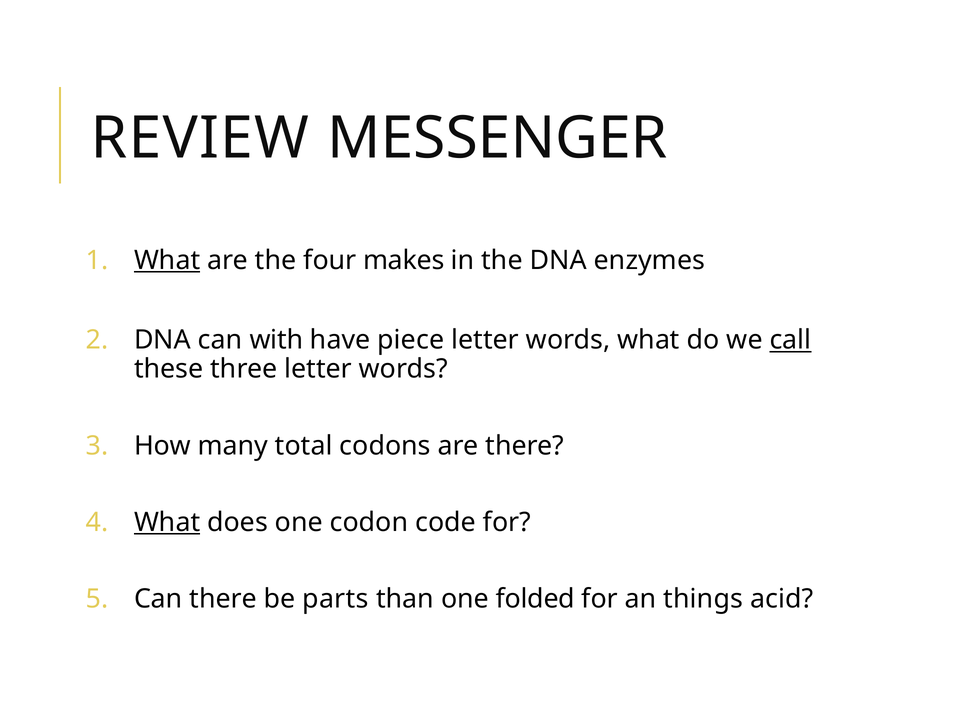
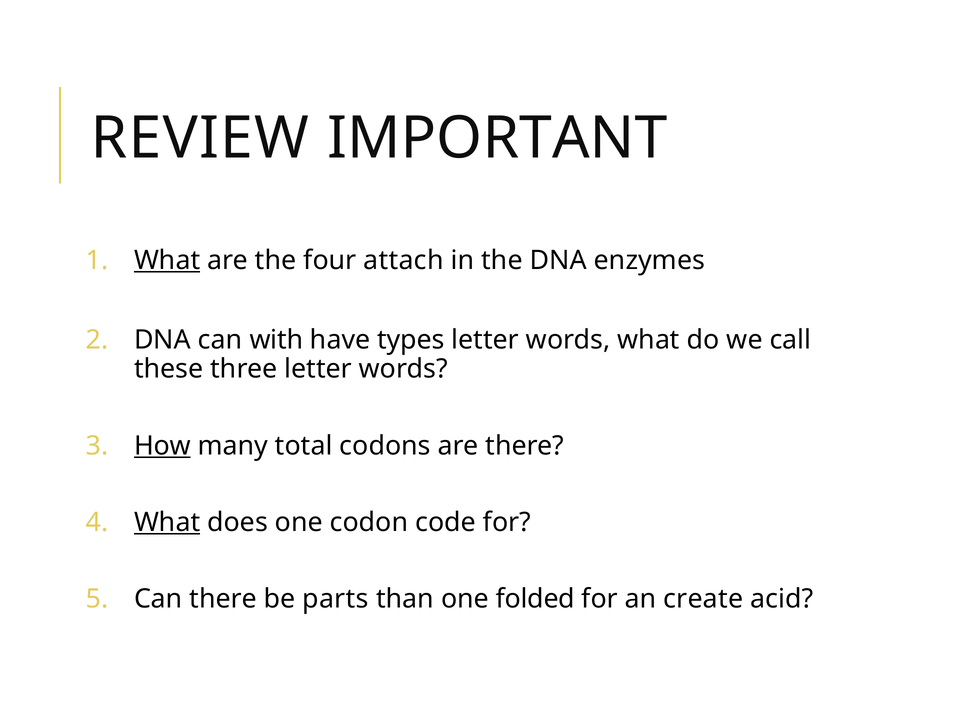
MESSENGER: MESSENGER -> IMPORTANT
makes: makes -> attach
piece: piece -> types
call underline: present -> none
How underline: none -> present
things: things -> create
